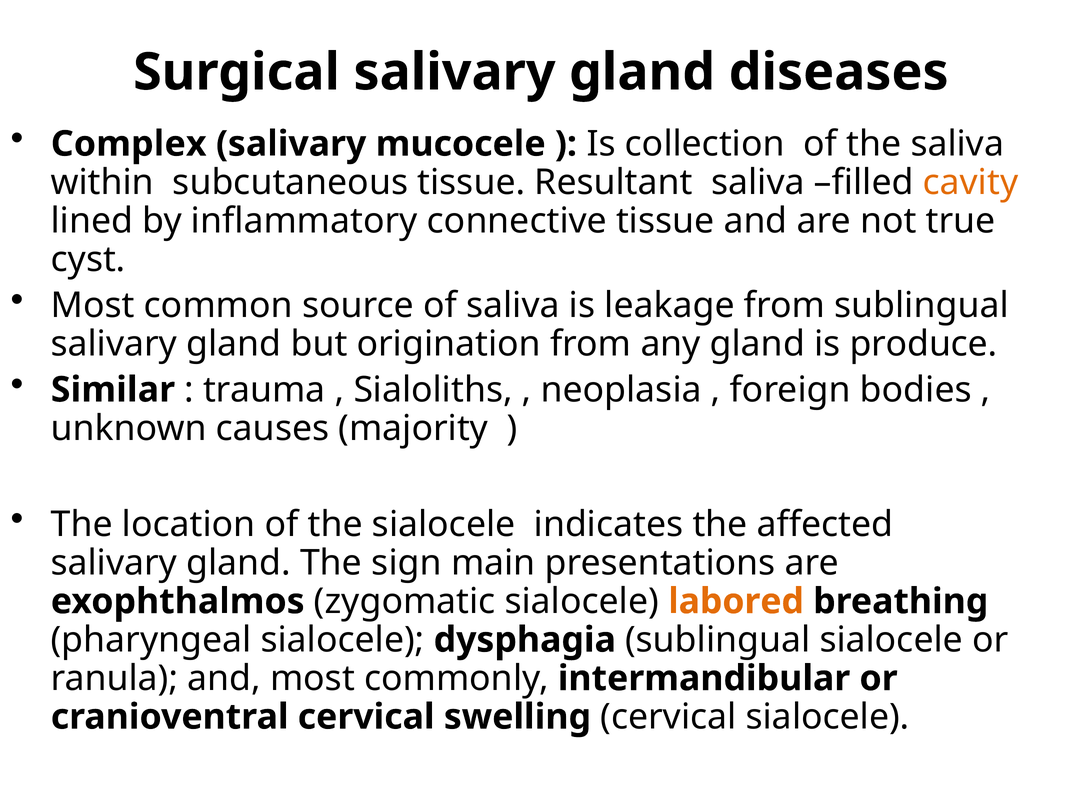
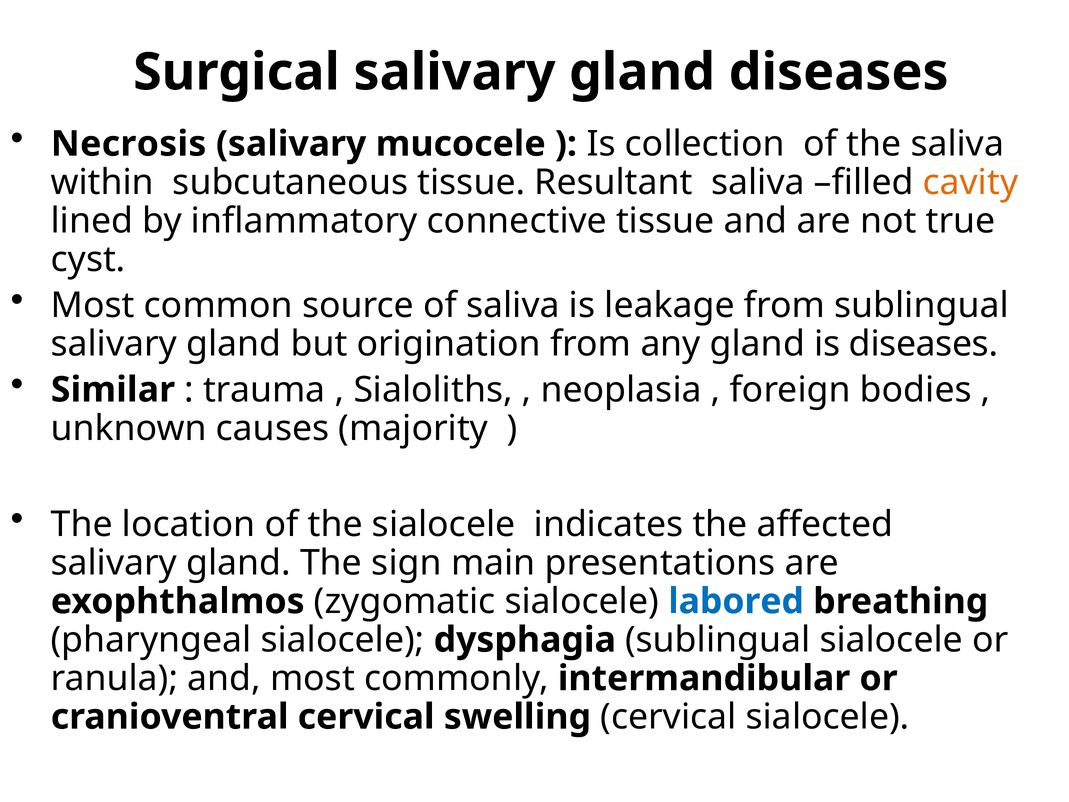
Complex: Complex -> Necrosis
is produce: produce -> diseases
labored colour: orange -> blue
